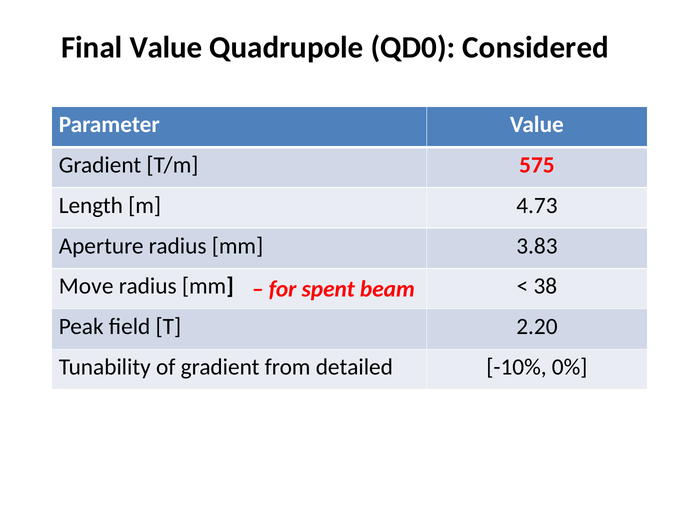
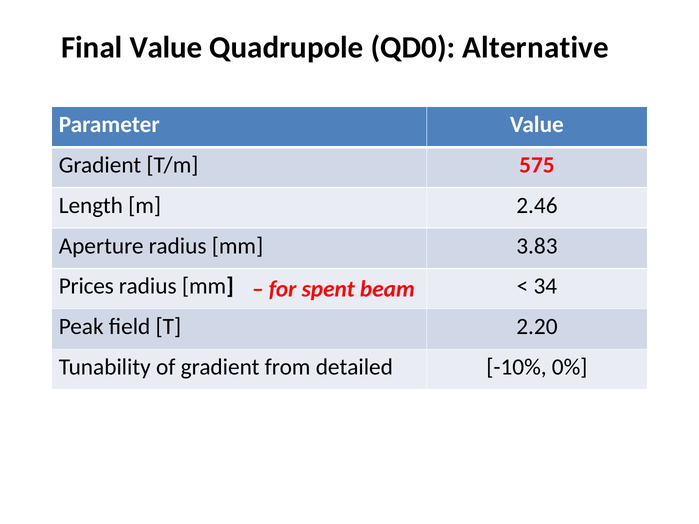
Considered: Considered -> Alternative
4.73: 4.73 -> 2.46
Move: Move -> Prices
38: 38 -> 34
